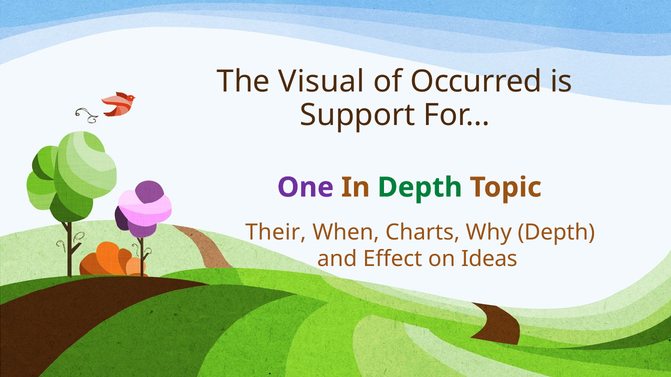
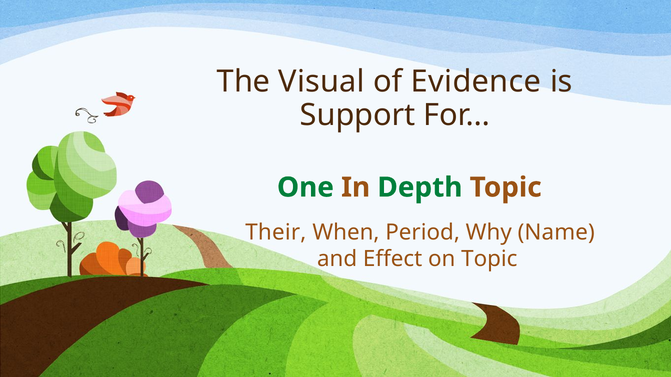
Occurred: Occurred -> Evidence
One colour: purple -> green
Charts: Charts -> Period
Why Depth: Depth -> Name
on Ideas: Ideas -> Topic
